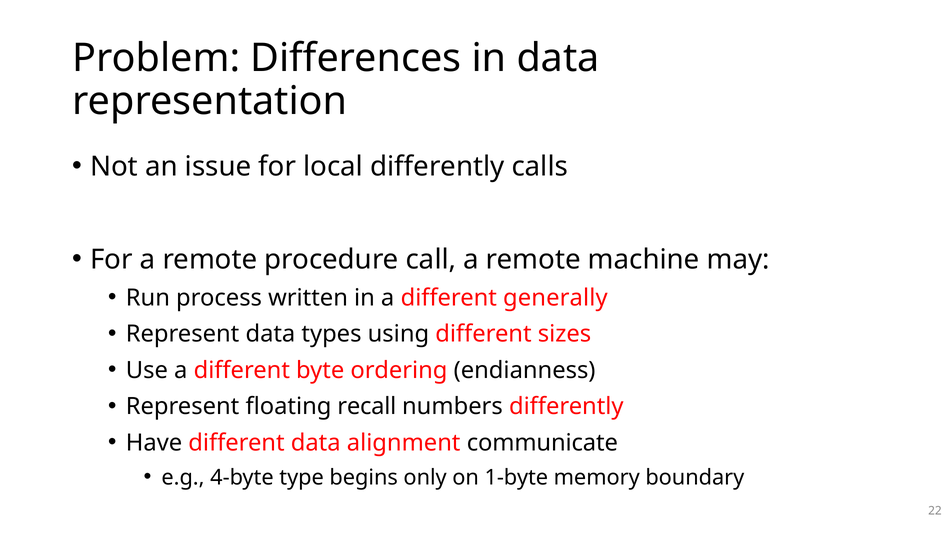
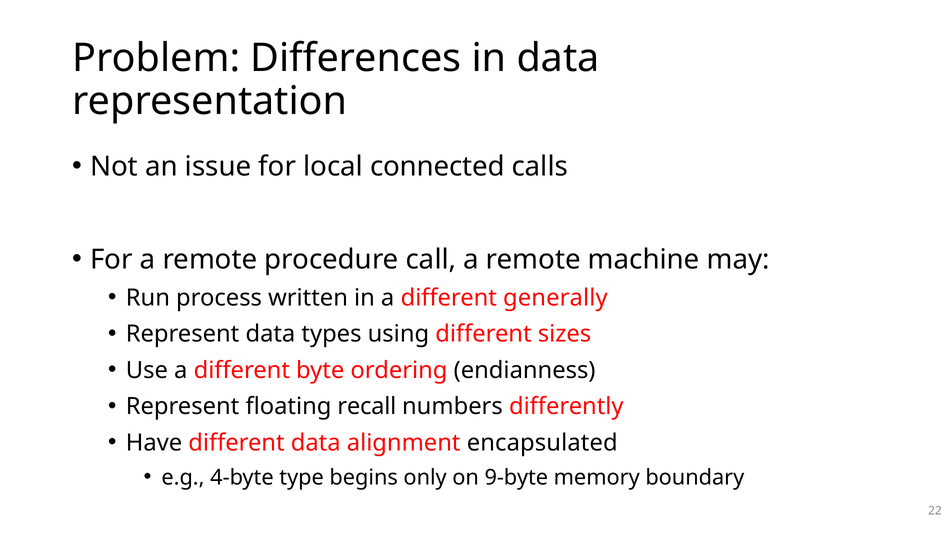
local differently: differently -> connected
communicate: communicate -> encapsulated
1-byte: 1-byte -> 9-byte
